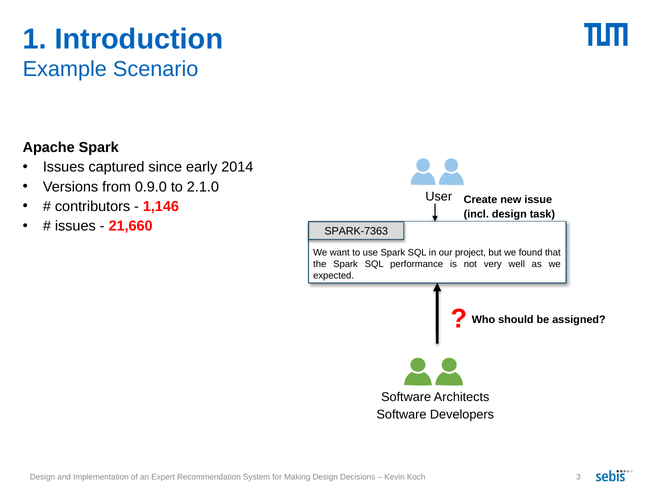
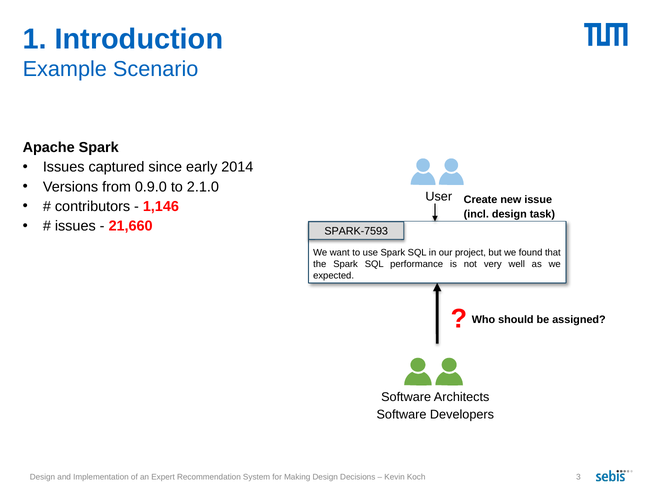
SPARK-7363: SPARK-7363 -> SPARK-7593
